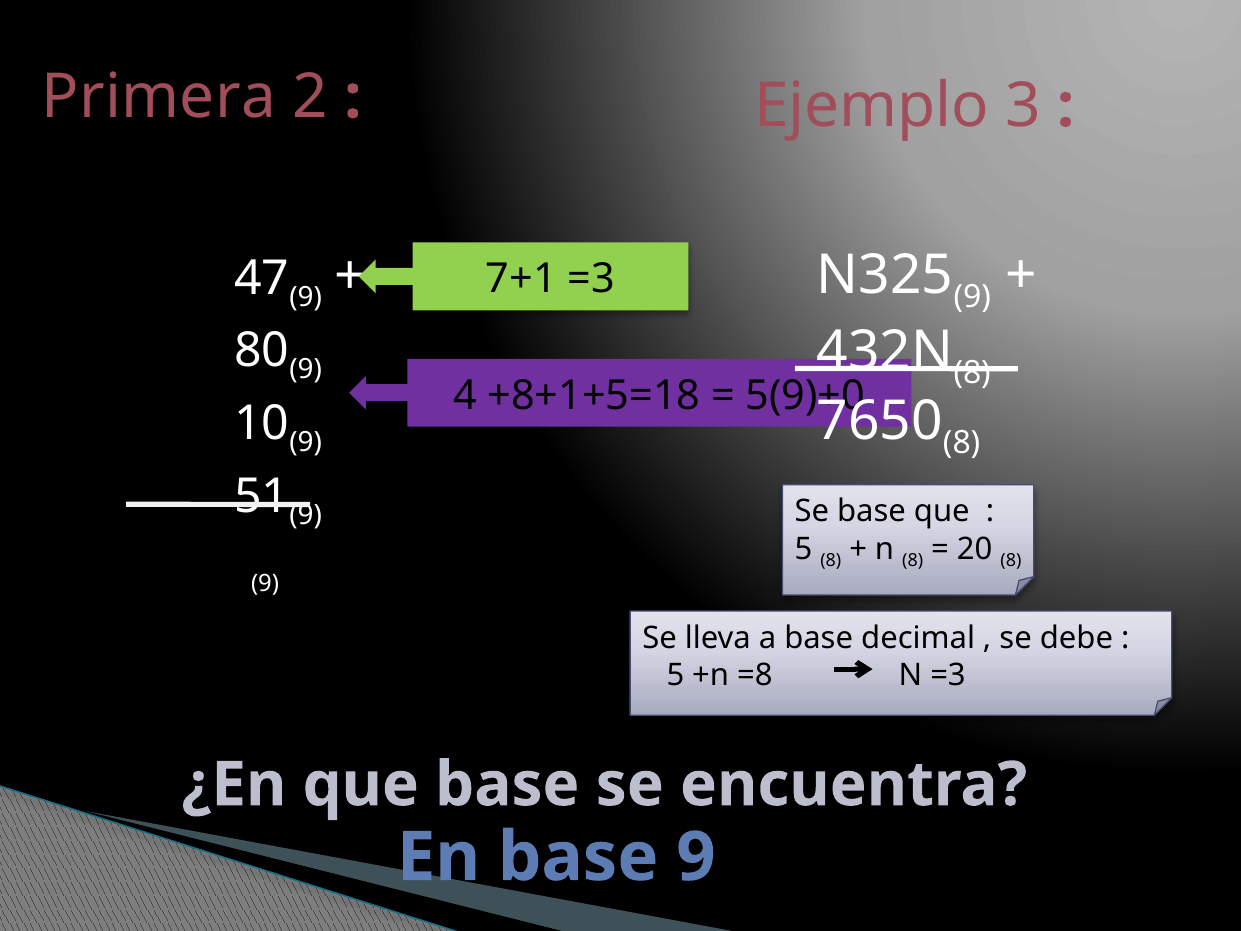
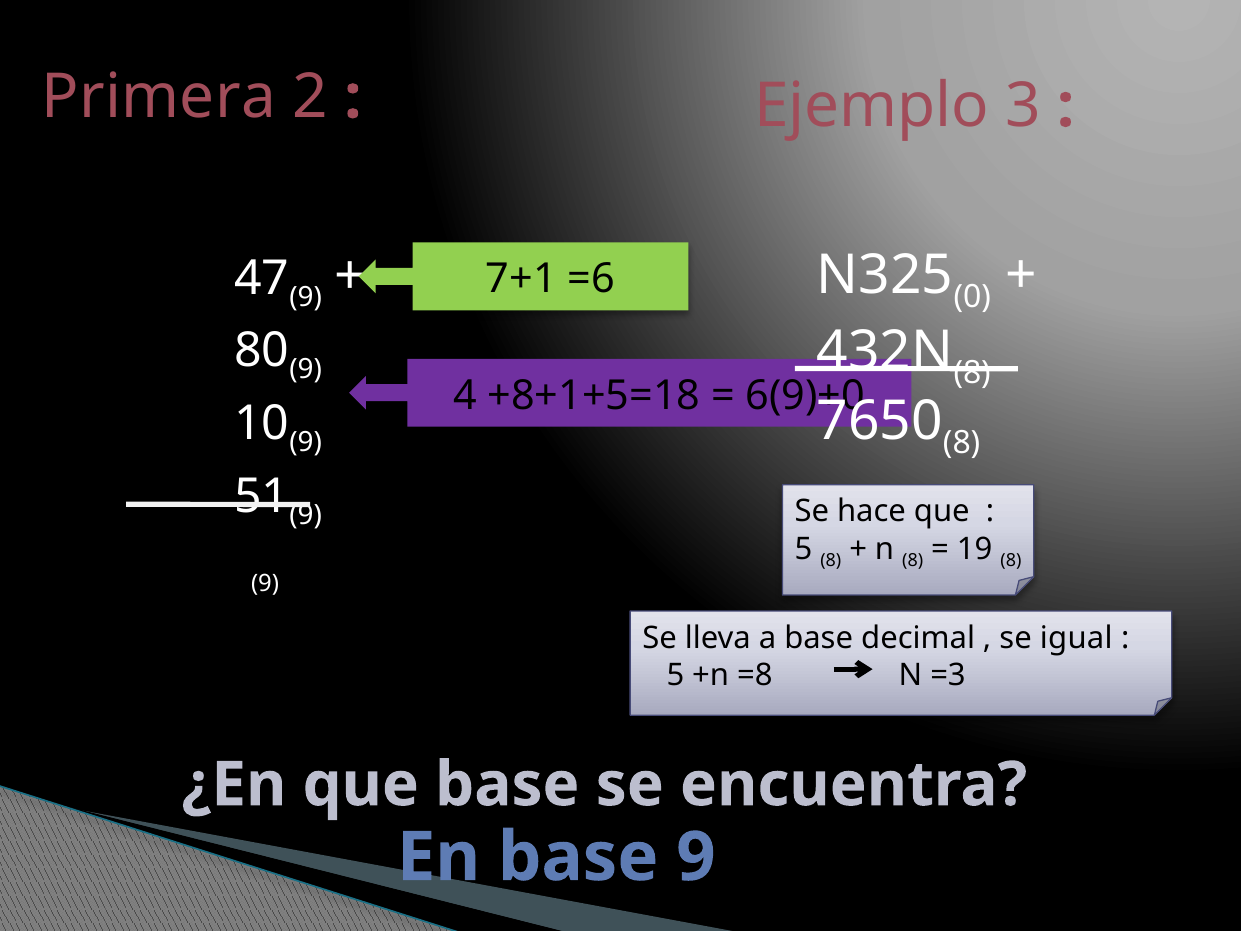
9 at (972, 297): 9 -> 0
7+1 =3: =3 -> =6
5(9)+0: 5(9)+0 -> 6(9)+0
Se base: base -> hace
20 at (975, 549): 20 -> 19
debe: debe -> igual
